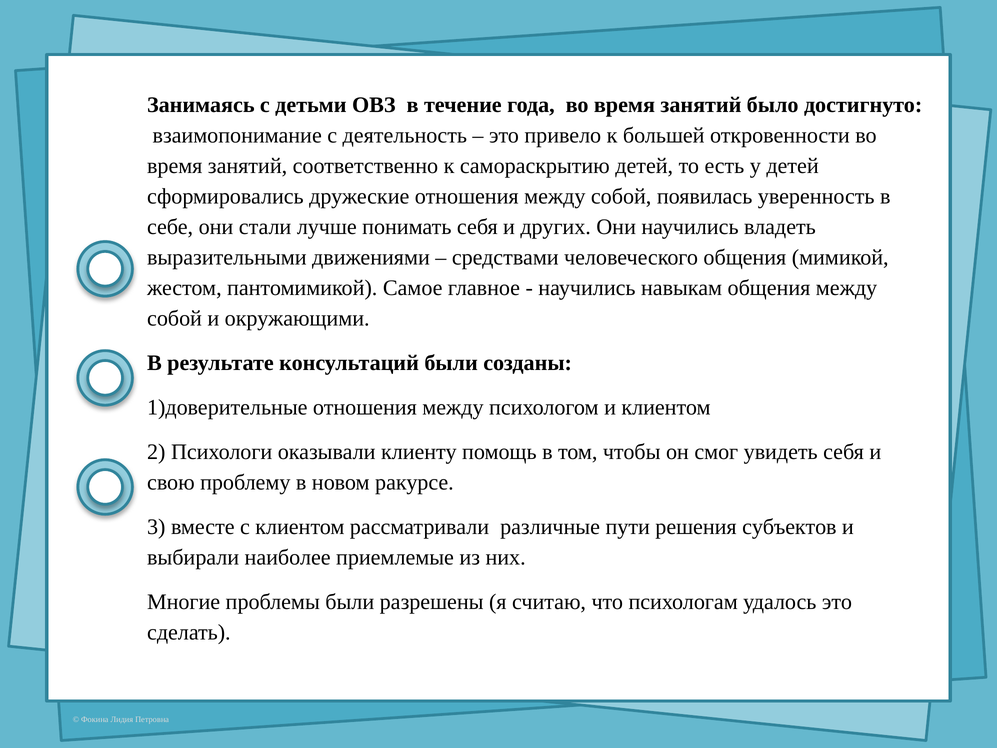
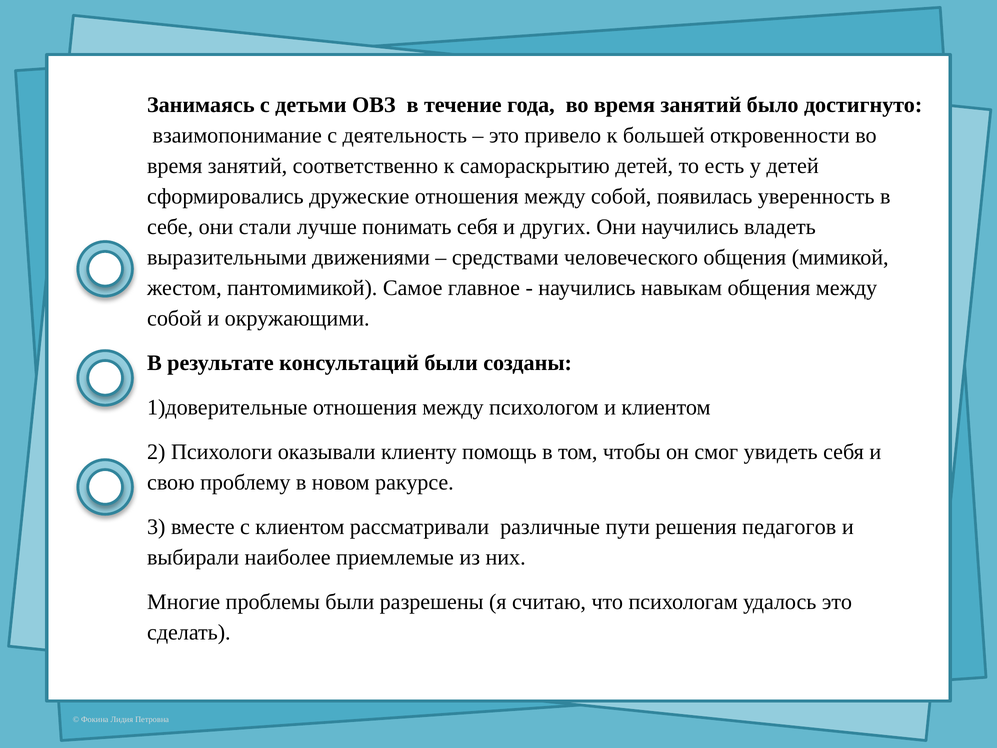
субъектов: субъектов -> педагогов
